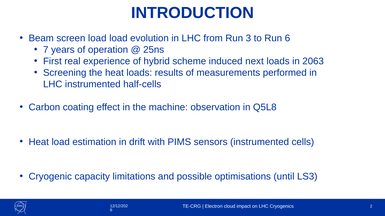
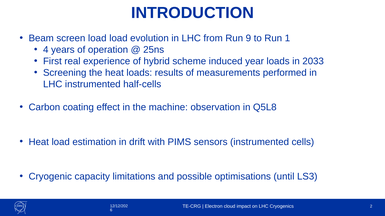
3: 3 -> 9
Run 6: 6 -> 1
7: 7 -> 4
next: next -> year
2063: 2063 -> 2033
